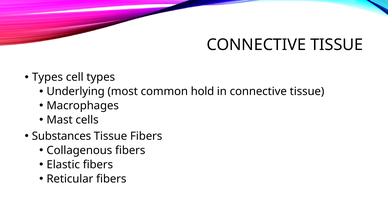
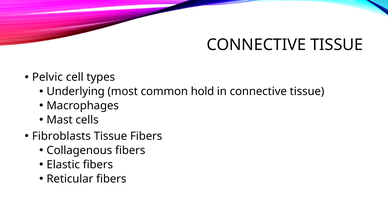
Types at (47, 77): Types -> Pelvic
Substances: Substances -> Fibroblasts
